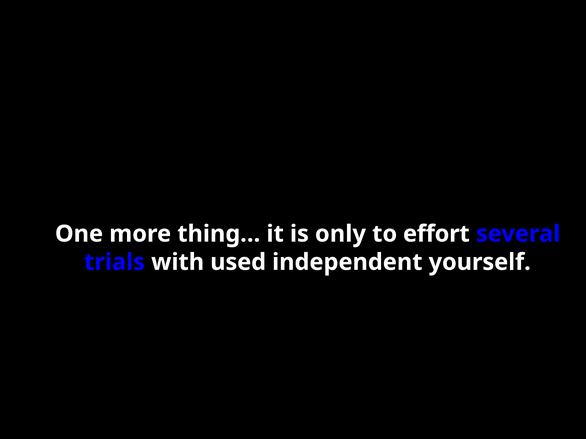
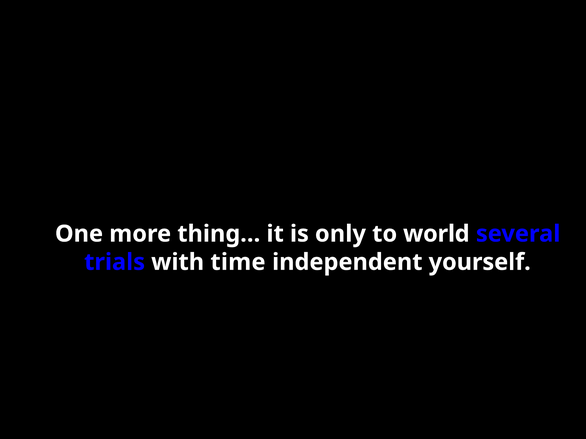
effort: effort -> world
used: used -> time
